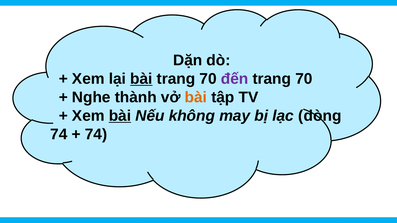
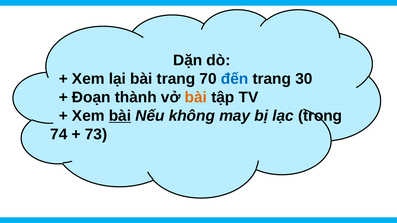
bài at (141, 79) underline: present -> none
đến colour: purple -> blue
70 at (304, 79): 70 -> 30
Nghe: Nghe -> Đoạn
dòng: dòng -> trong
74 at (96, 134): 74 -> 73
